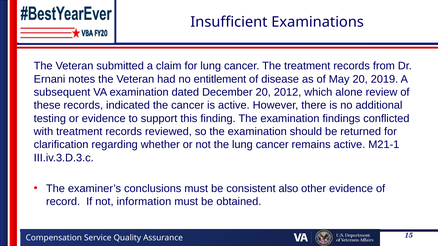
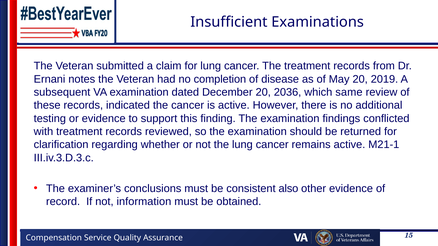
entitlement: entitlement -> completion
2012: 2012 -> 2036
alone: alone -> same
